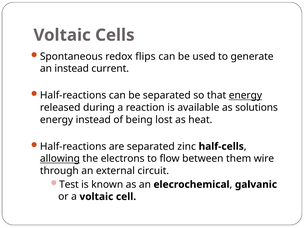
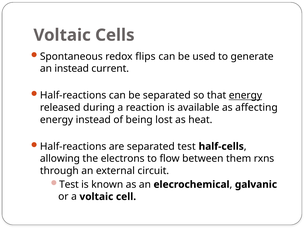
solutions: solutions -> affecting
separated zinc: zinc -> test
allowing underline: present -> none
wire: wire -> rxns
